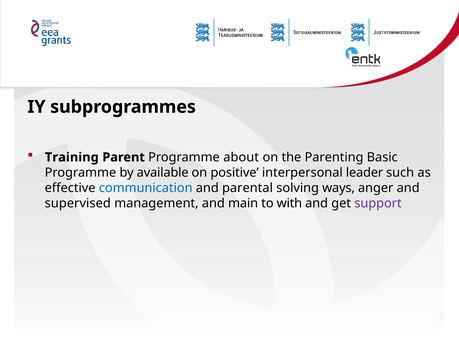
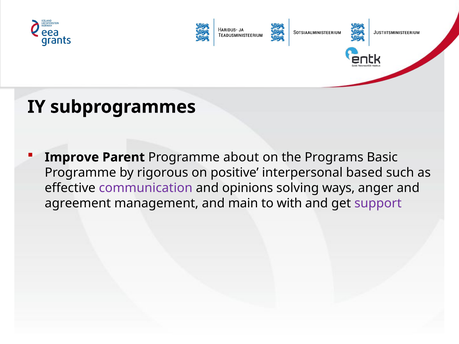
Training: Training -> Improve
Parenting: Parenting -> Programs
available: available -> rigorous
leader: leader -> based
communication colour: blue -> purple
parental: parental -> opinions
supervised: supervised -> agreement
